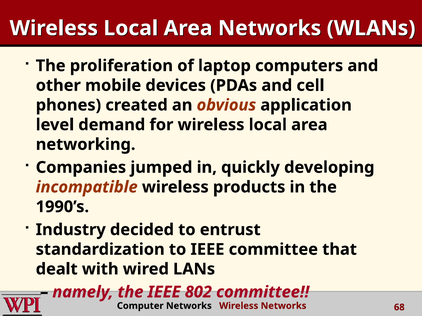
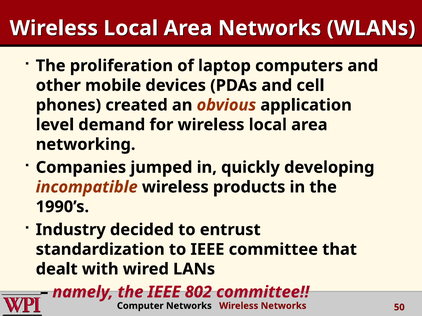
68: 68 -> 50
